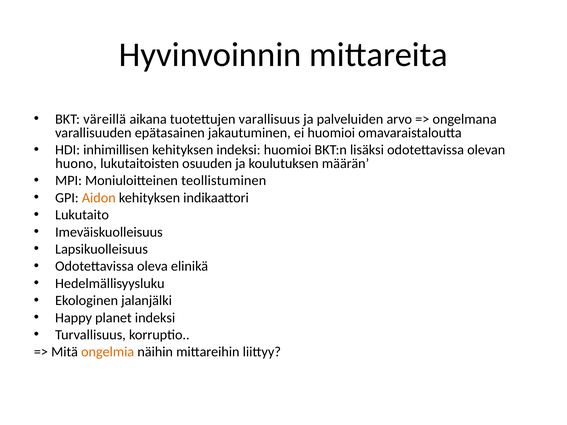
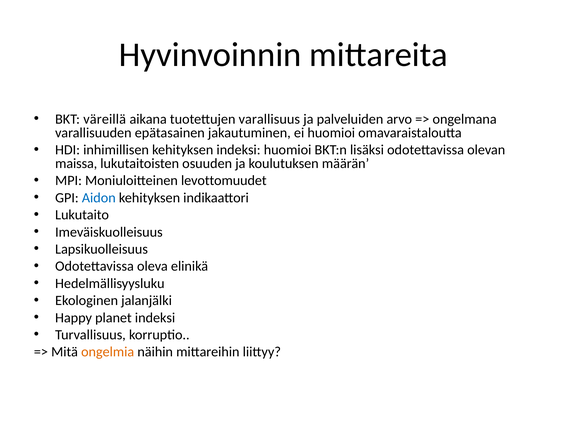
huono: huono -> maissa
teollistuminen: teollistuminen -> levottomuudet
Aidon colour: orange -> blue
